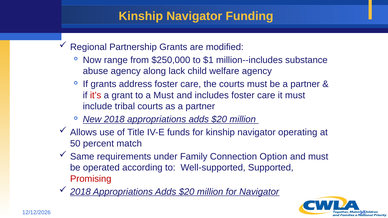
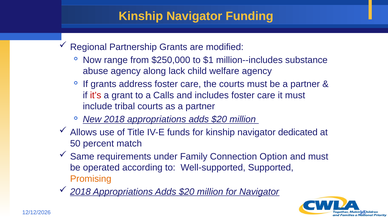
a Must: Must -> Calls
operating: operating -> dedicated
Promising colour: red -> orange
